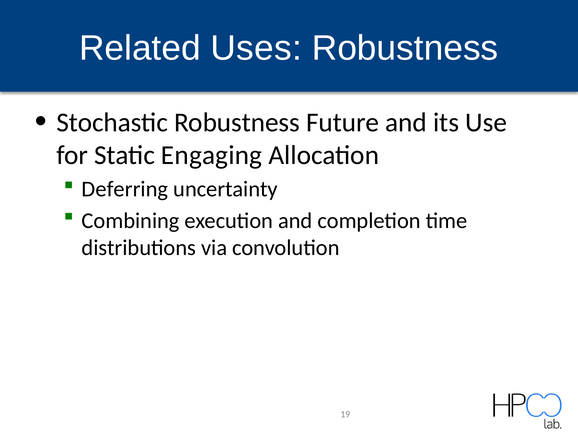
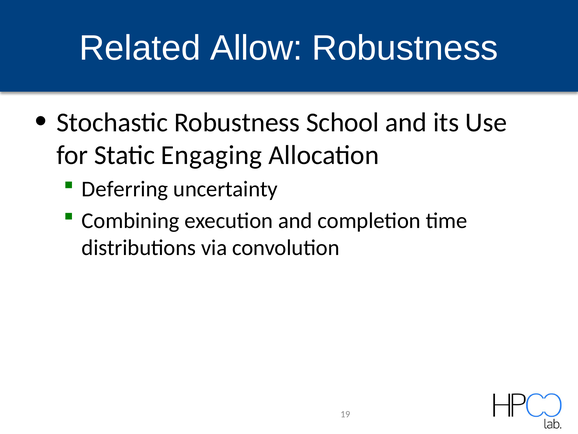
Uses: Uses -> Allow
Future: Future -> School
